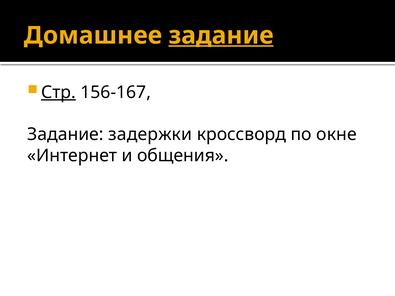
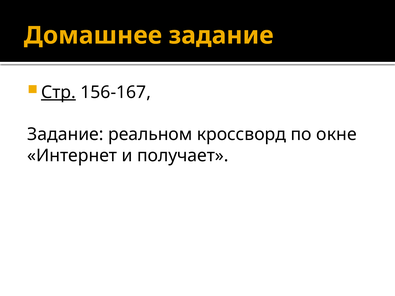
задание at (221, 35) underline: present -> none
задержки: задержки -> реальном
общения: общения -> получает
